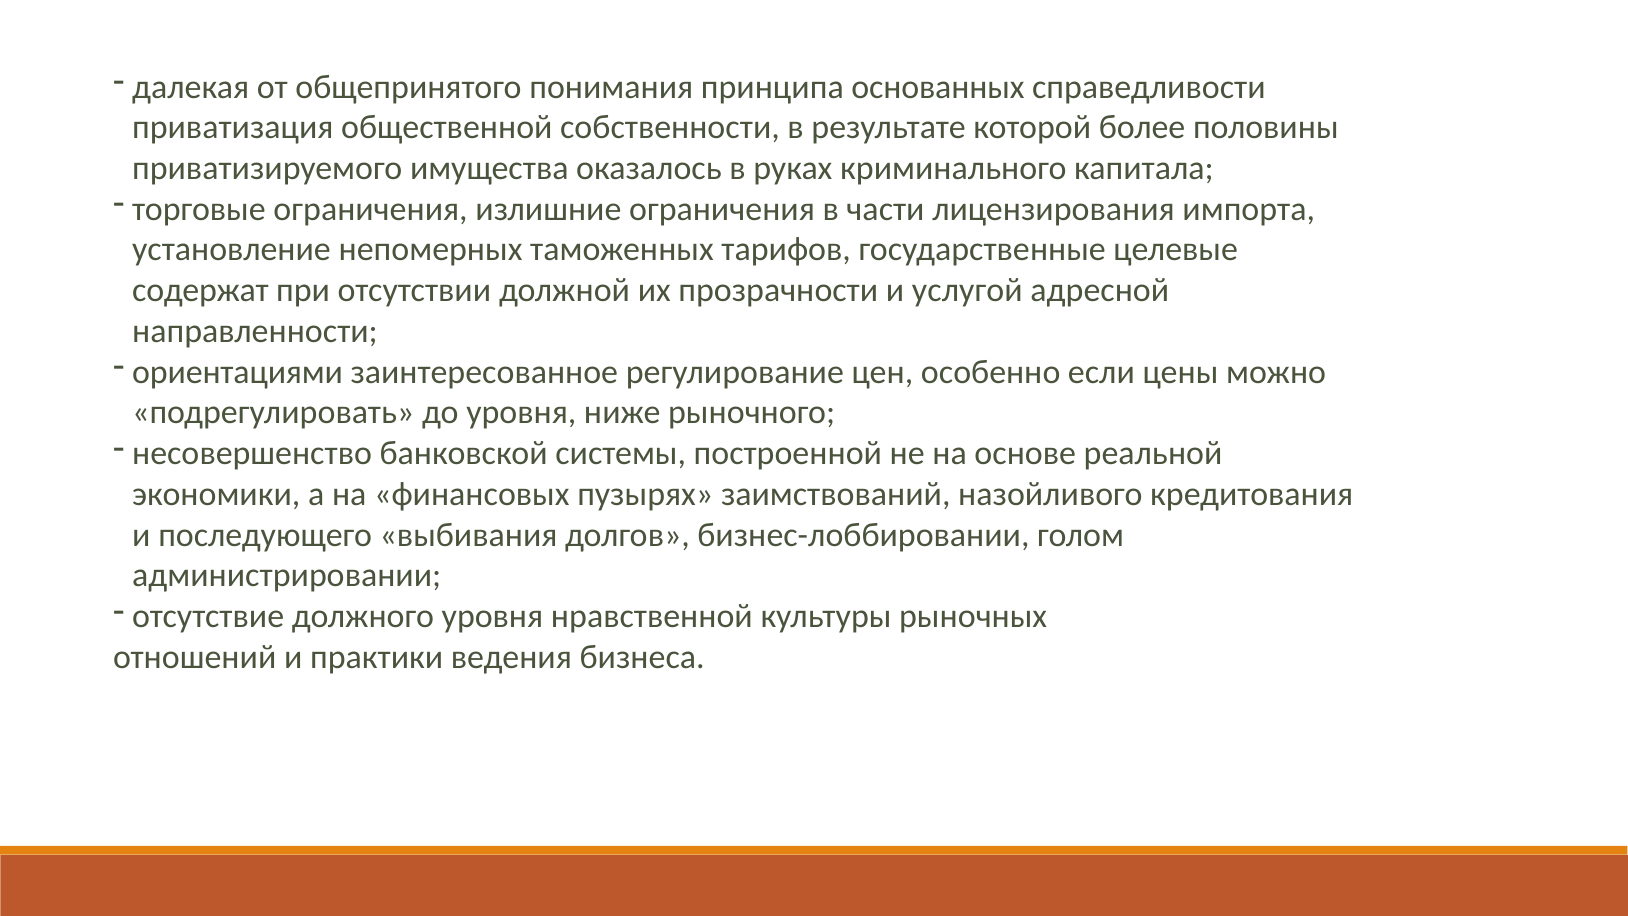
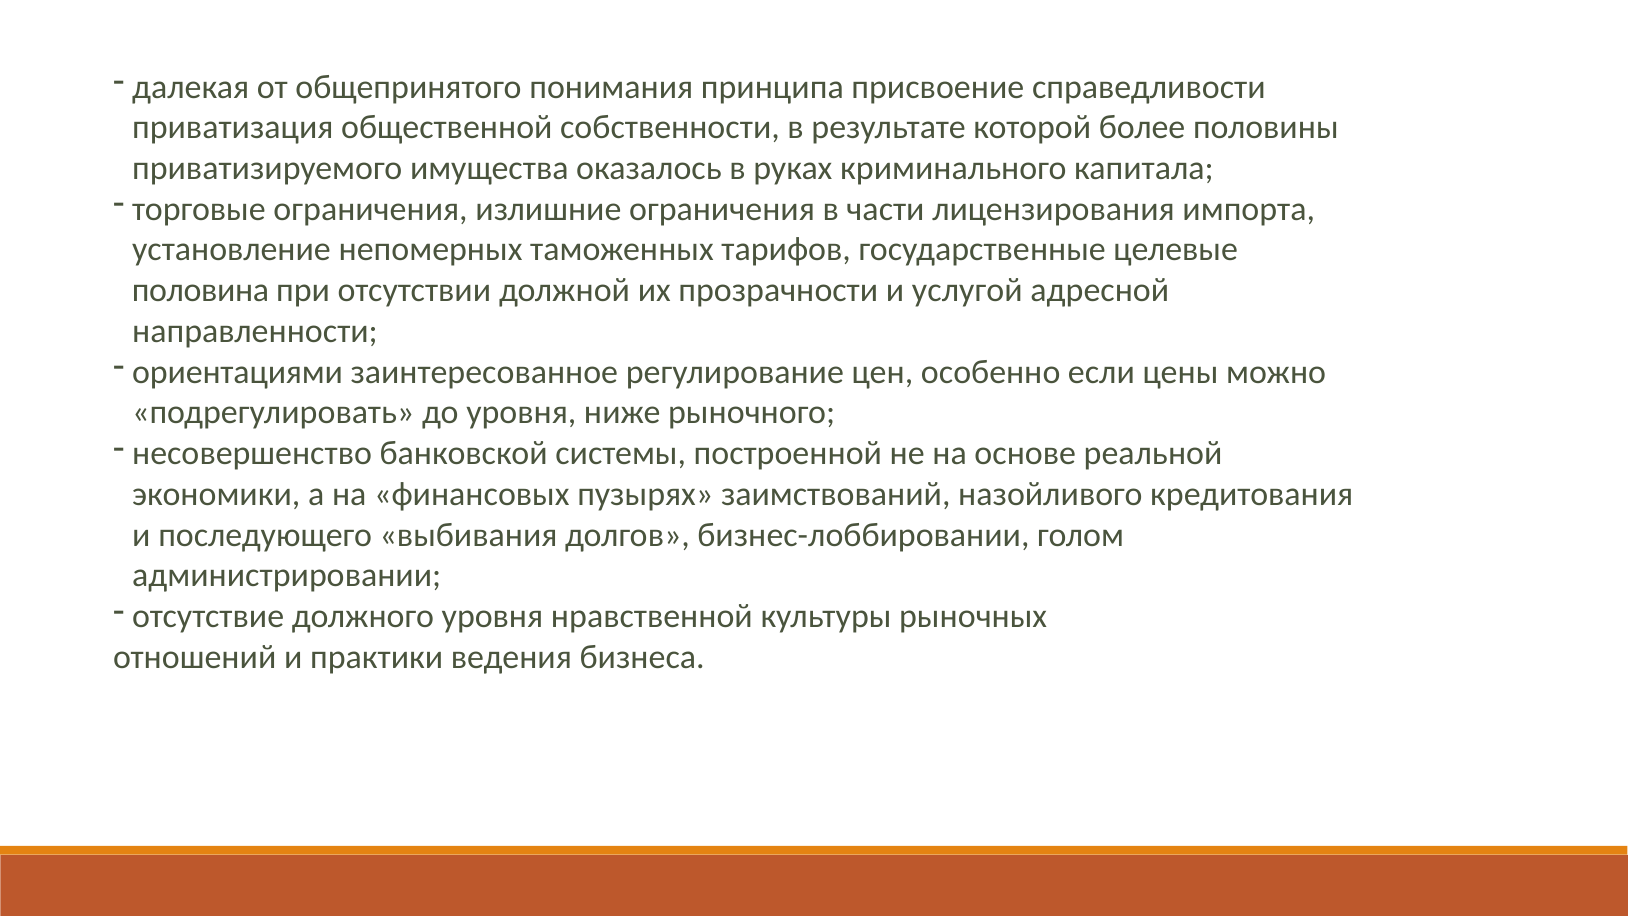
основанных: основанных -> присвоение
содержат: содержат -> половина
